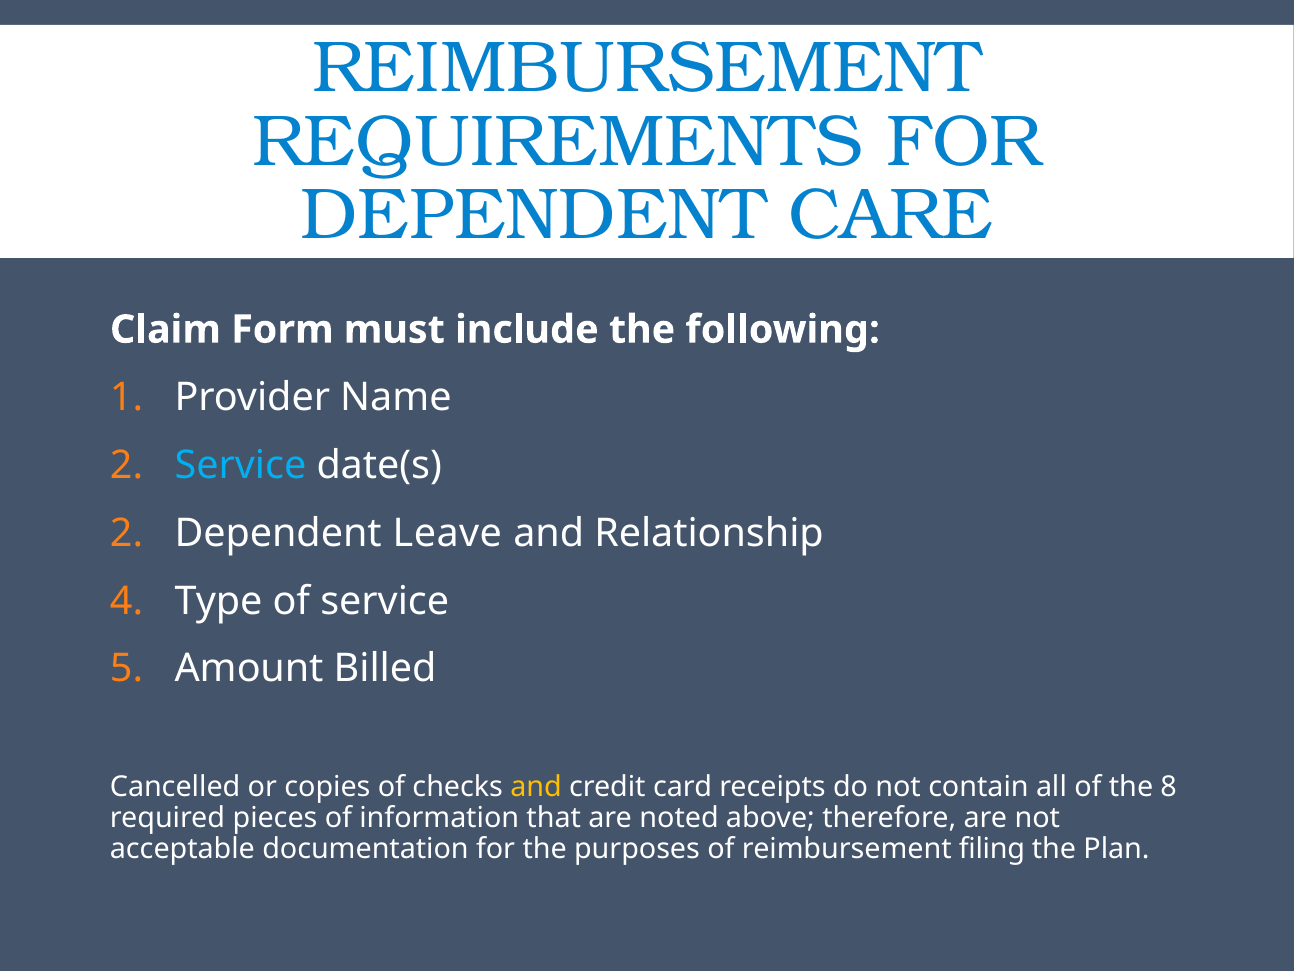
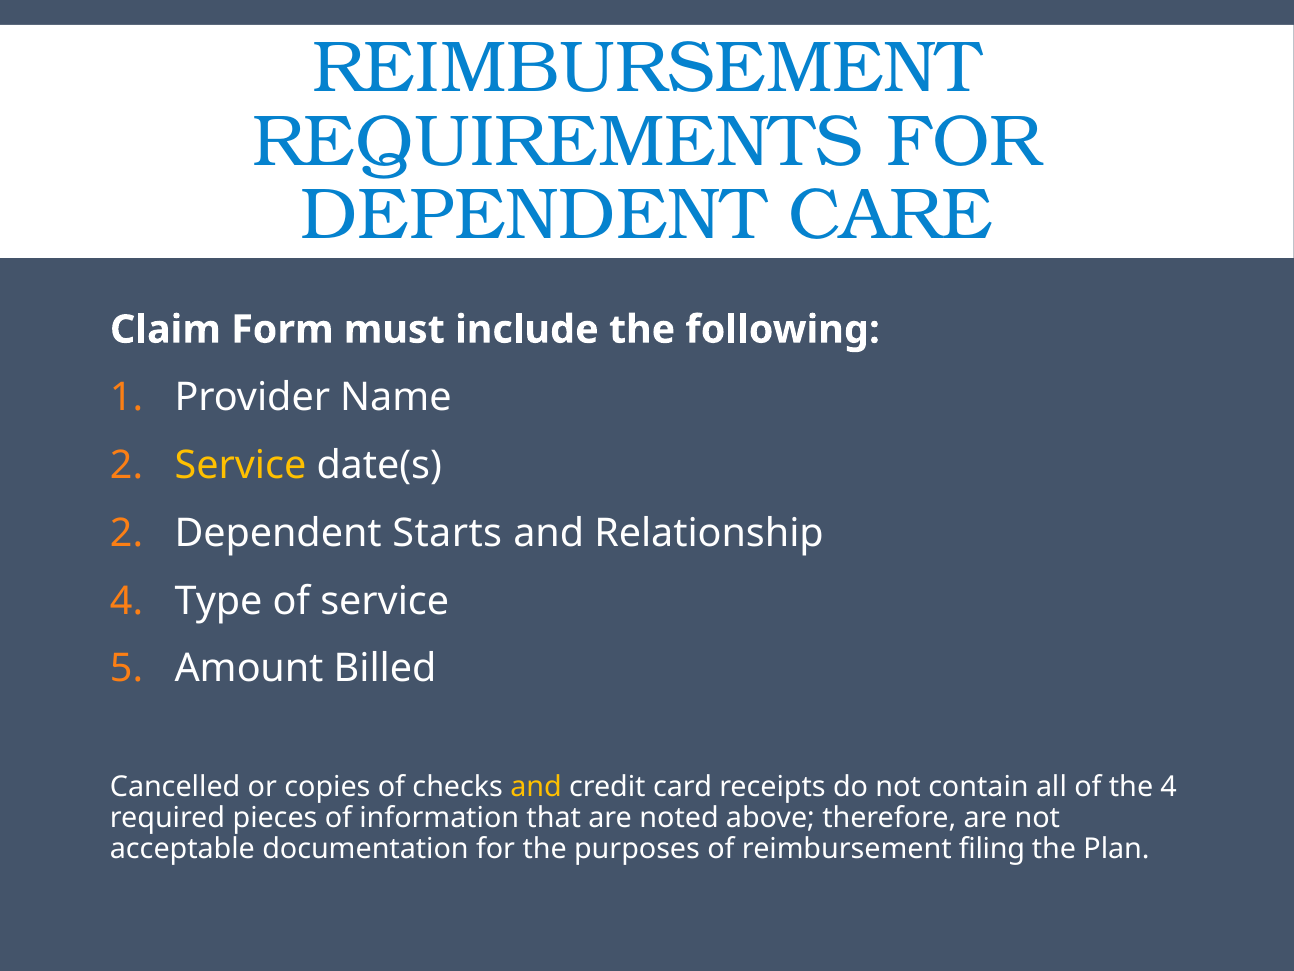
Service at (240, 465) colour: light blue -> yellow
Leave: Leave -> Starts
the 8: 8 -> 4
